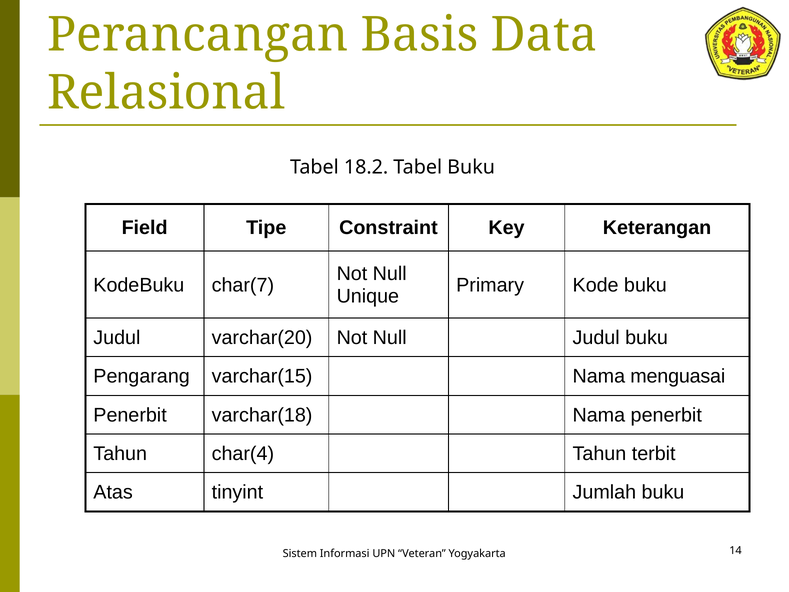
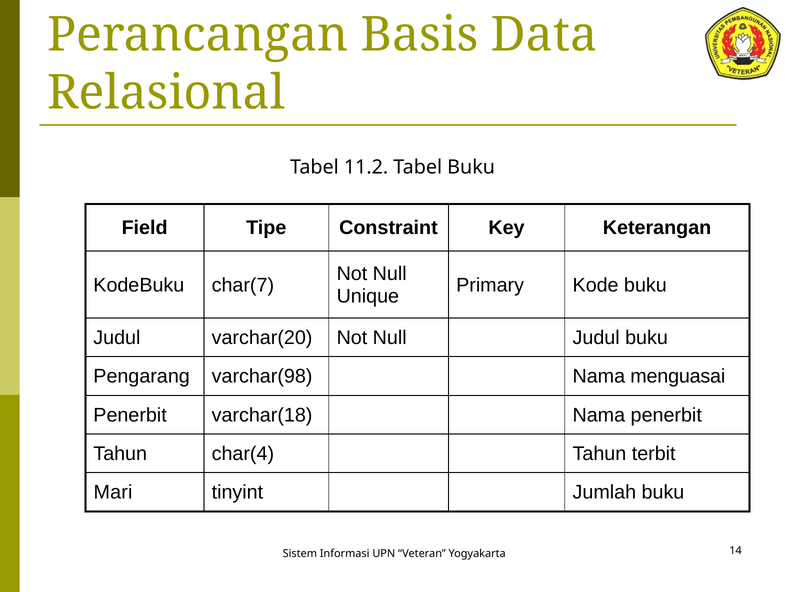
18.2: 18.2 -> 11.2
varchar(15: varchar(15 -> varchar(98
Atas: Atas -> Mari
